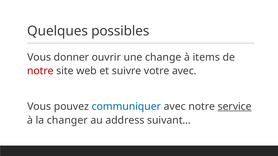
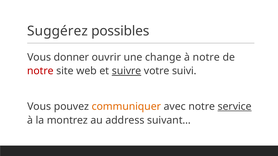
Quelques: Quelques -> Suggérez
à items: items -> notre
suivre underline: none -> present
votre avec: avec -> suivi
communiquer colour: blue -> orange
changer: changer -> montrez
